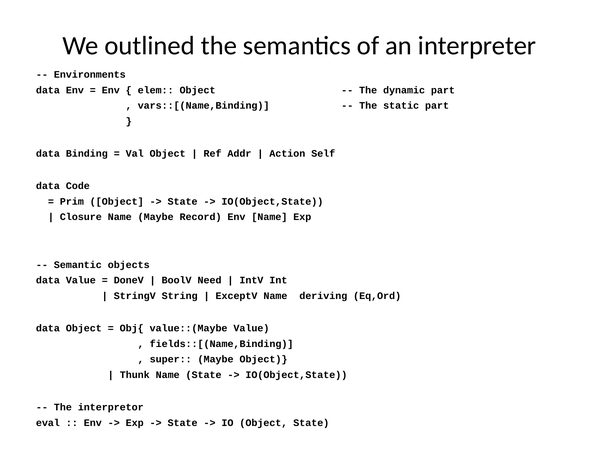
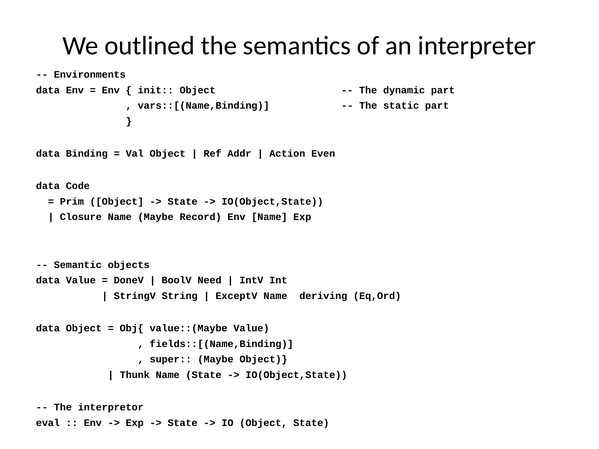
elem: elem -> init
Self: Self -> Even
